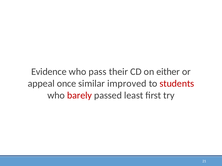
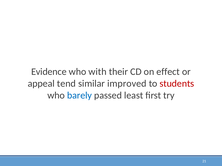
pass: pass -> with
either: either -> effect
once: once -> tend
barely colour: red -> blue
